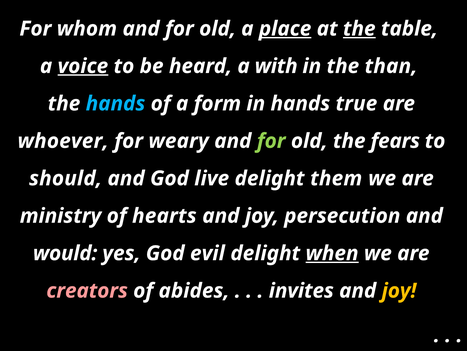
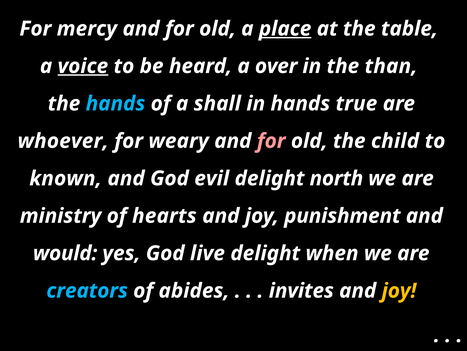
whom: whom -> mercy
the at (359, 29) underline: present -> none
with: with -> over
form: form -> shall
for at (271, 141) colour: light green -> pink
fears: fears -> child
should: should -> known
live: live -> evil
them: them -> north
persecution: persecution -> punishment
evil: evil -> live
when underline: present -> none
creators colour: pink -> light blue
